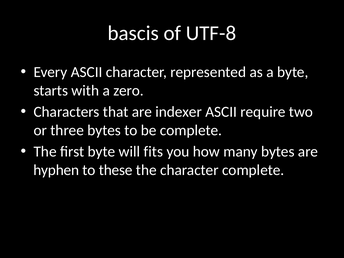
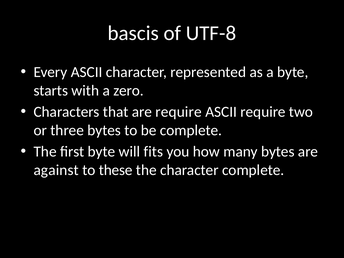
are indexer: indexer -> require
hyphen: hyphen -> against
